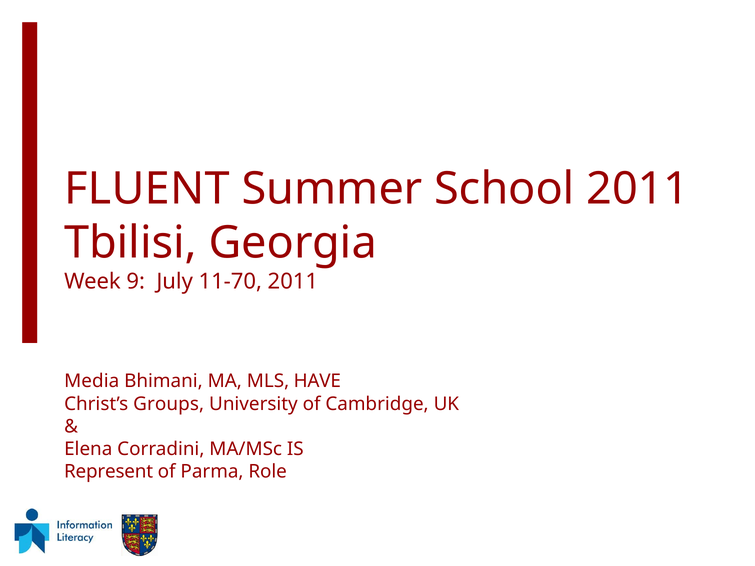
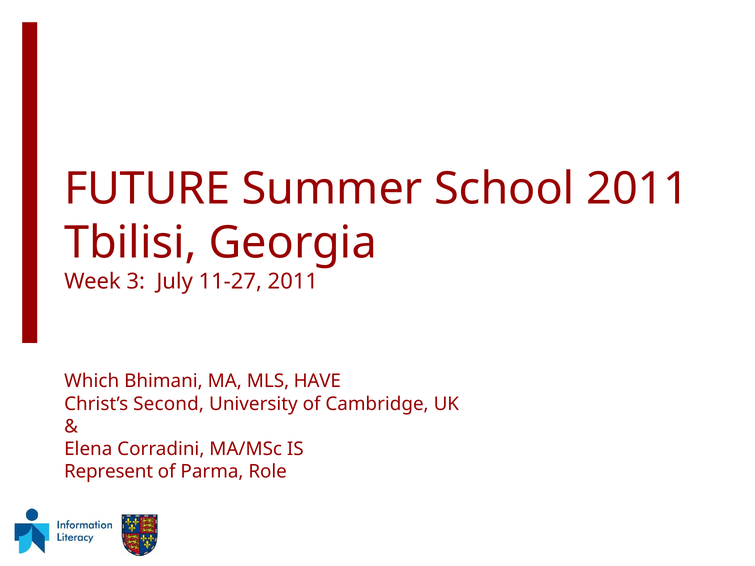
FLUENT: FLUENT -> FUTURE
9: 9 -> 3
11-70: 11-70 -> 11-27
Media: Media -> Which
Groups: Groups -> Second
